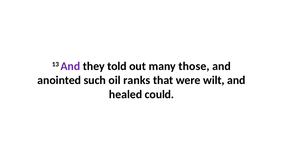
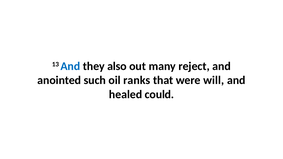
And at (70, 66) colour: purple -> blue
told: told -> also
those: those -> reject
wilt: wilt -> will
